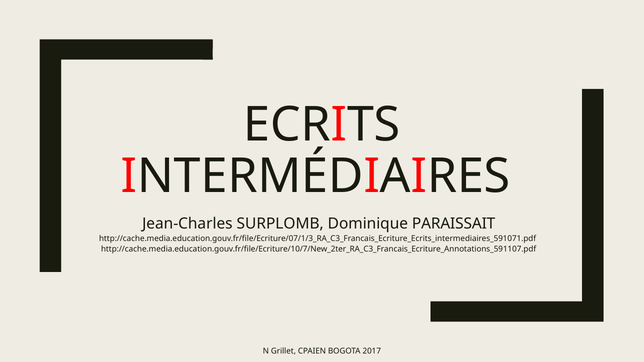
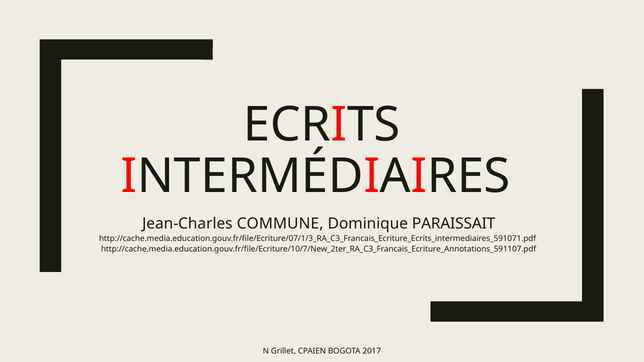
SURPLOMB: SURPLOMB -> COMMUNE
